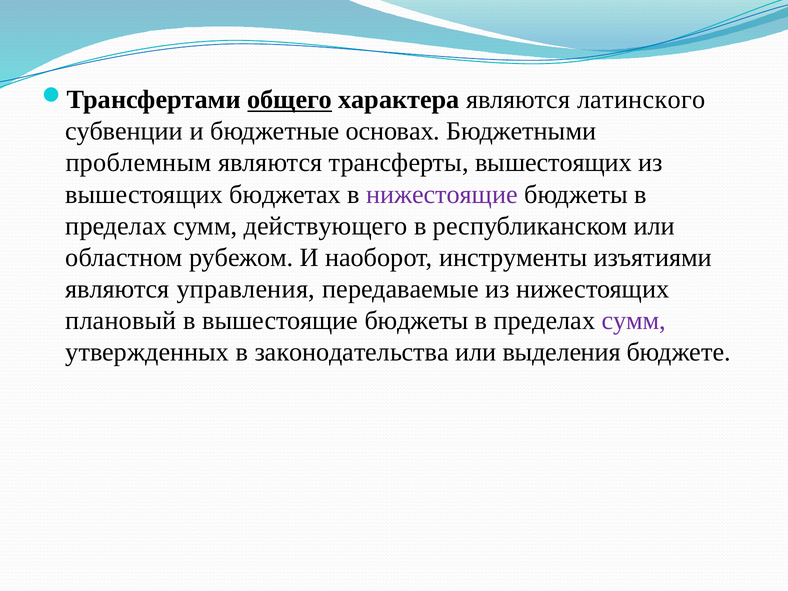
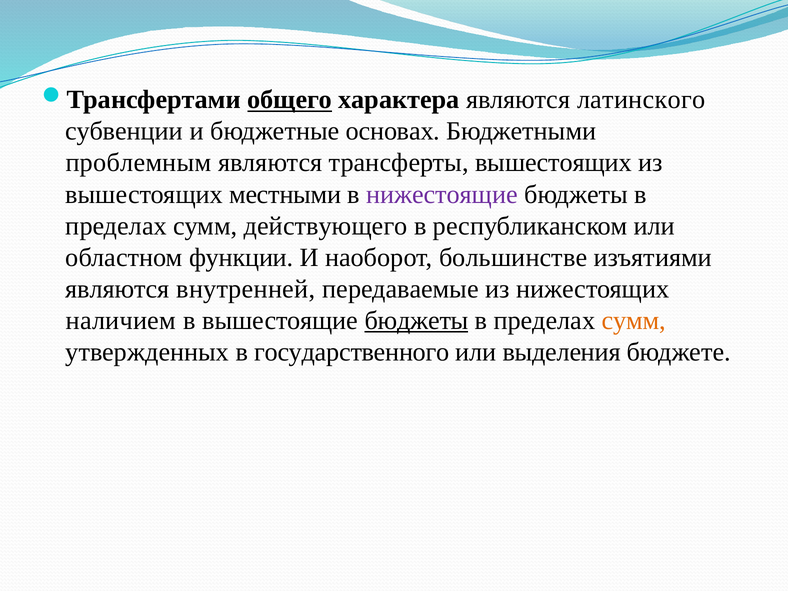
бюджетах: бюджетах -> местными
рубежом: рубежом -> функции
инструменты: инструменты -> большинстве
управления: управления -> внутренней
плановый: плановый -> наличием
бюджеты at (417, 320) underline: none -> present
сумм at (634, 320) colour: purple -> orange
законодательства: законодательства -> государственного
